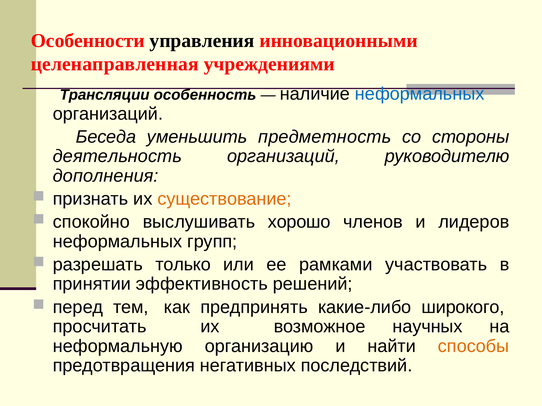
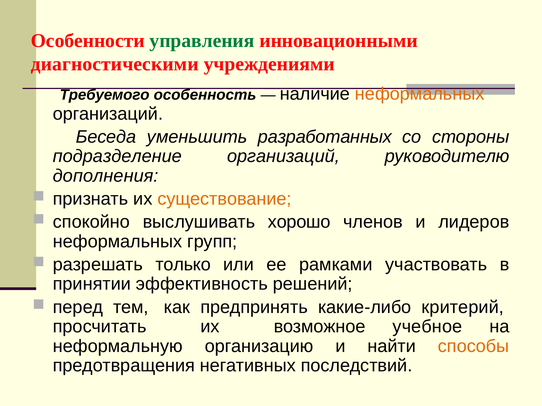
управления colour: black -> green
целенаправленная: целенаправленная -> диагностическими
Трансляции: Трансляции -> Требуемого
неформальных at (420, 94) colour: blue -> orange
предметность: предметность -> разработанных
деятельность: деятельность -> подразделение
широкого: широкого -> критерий
научных: научных -> учебное
